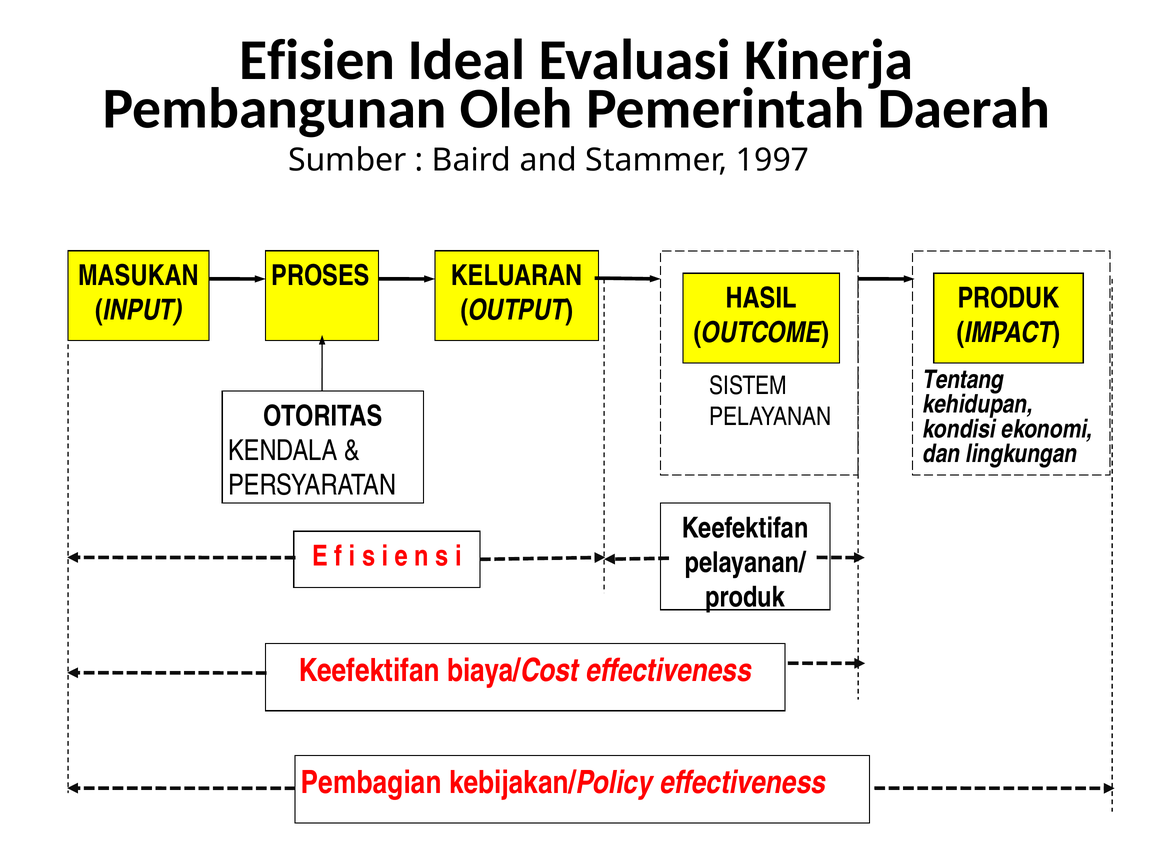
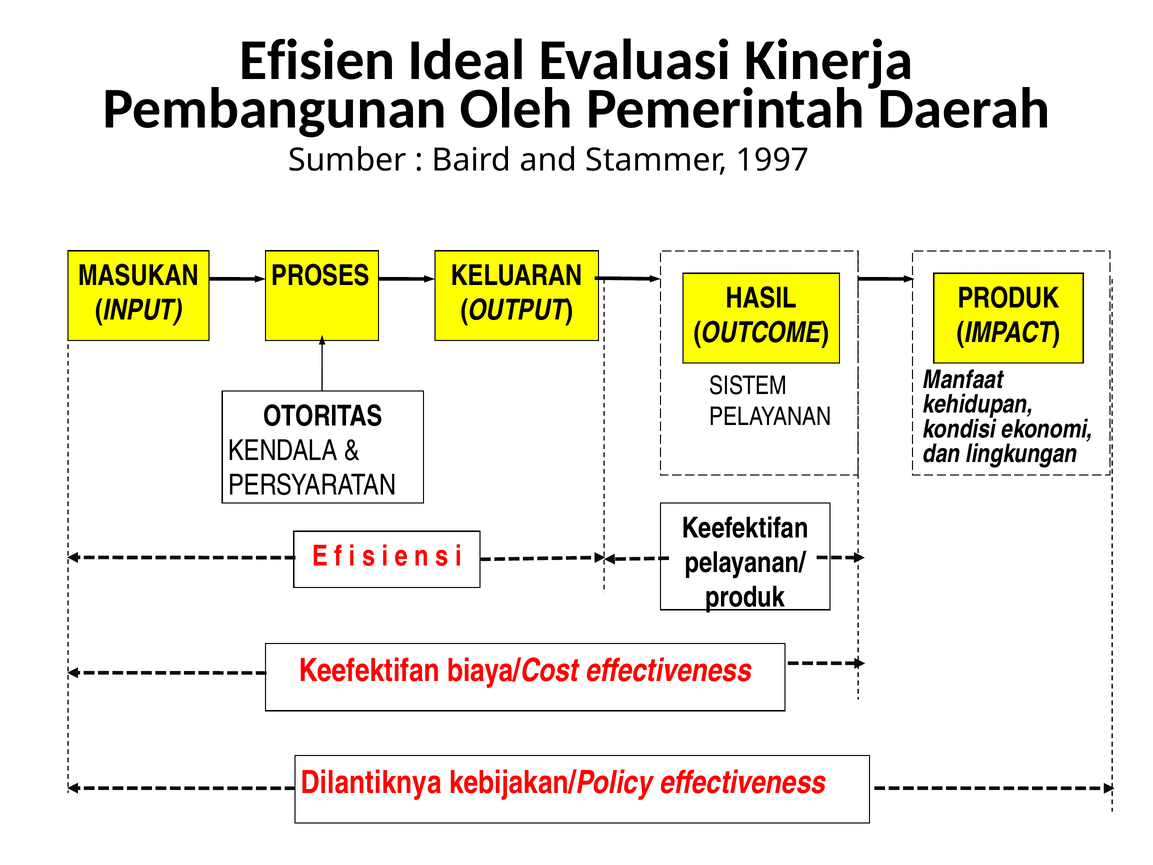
Tentang: Tentang -> Manfaat
Pembagian: Pembagian -> Dilantiknya
